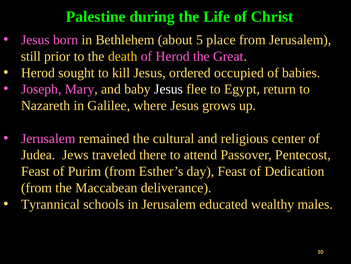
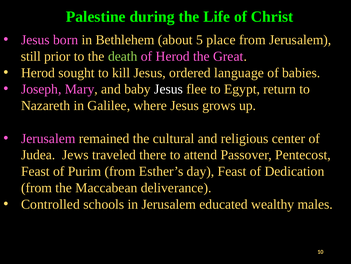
death colour: yellow -> light green
occupied: occupied -> language
Tyrannical: Tyrannical -> Controlled
